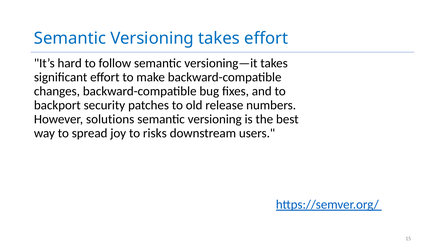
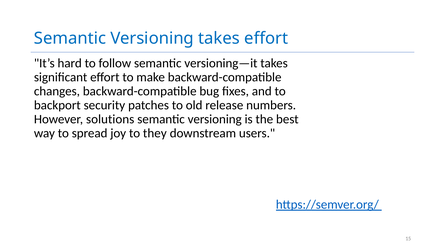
risks: risks -> they
